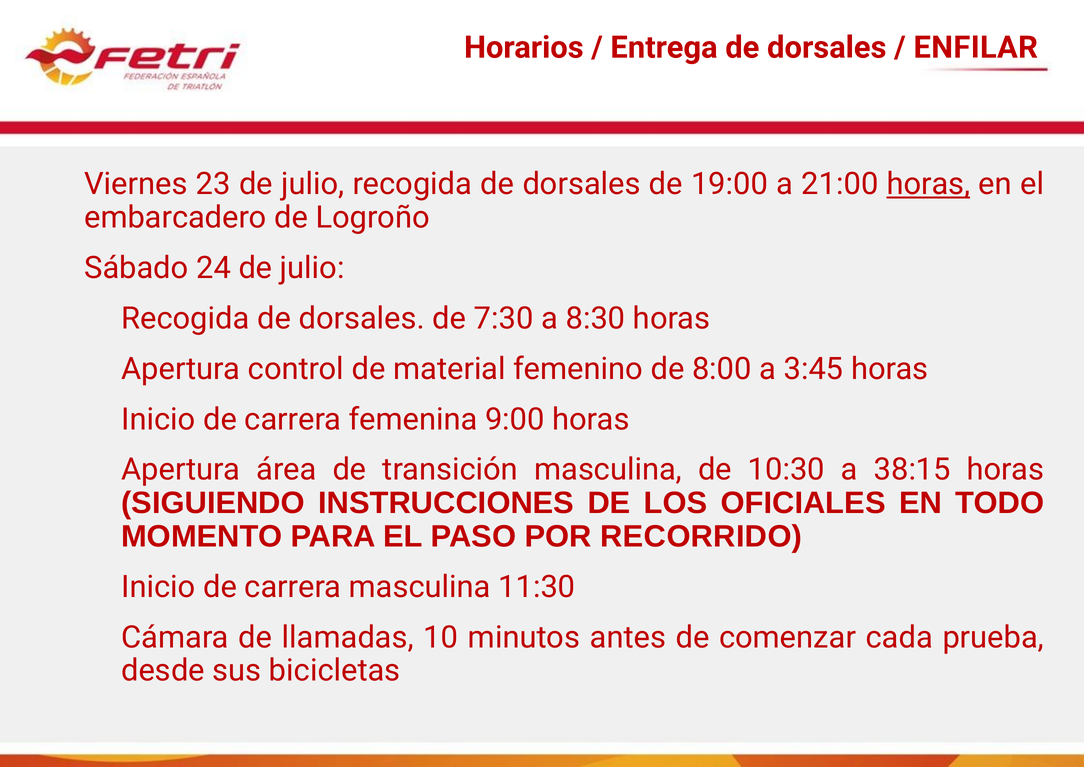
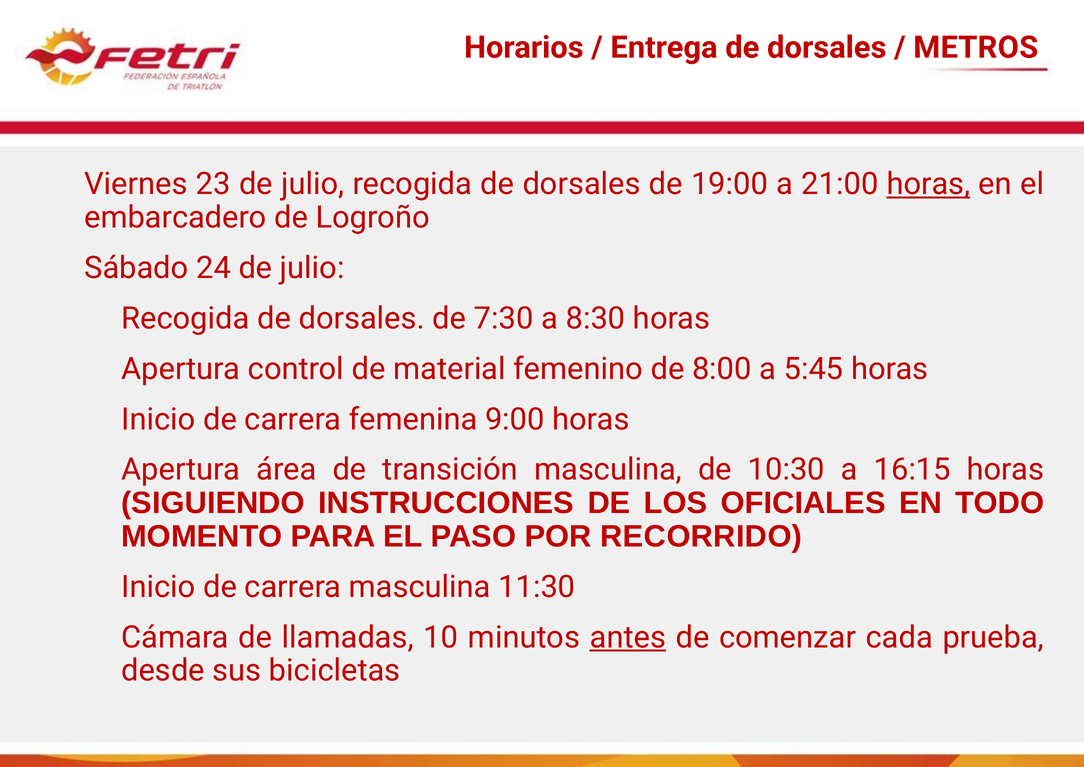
ENFILAR: ENFILAR -> METROS
3:45: 3:45 -> 5:45
38:15: 38:15 -> 16:15
antes underline: none -> present
